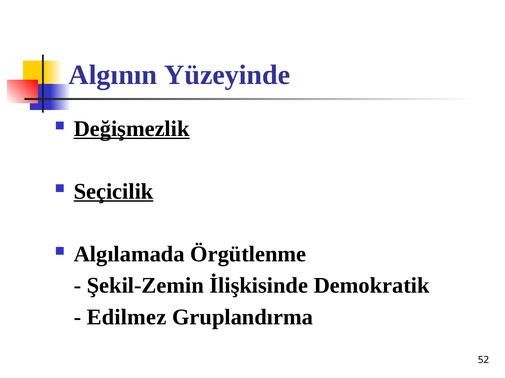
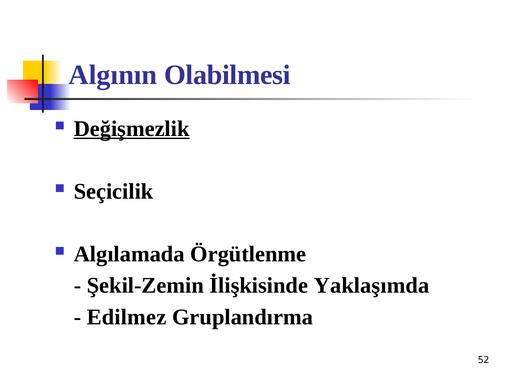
Yüzeyinde: Yüzeyinde -> Olabilmesi
Seçicilik underline: present -> none
Demokratik: Demokratik -> Yaklaşımda
